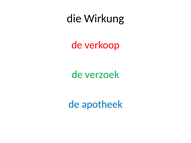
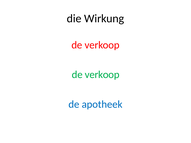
verzoek at (102, 75): verzoek -> verkoop
